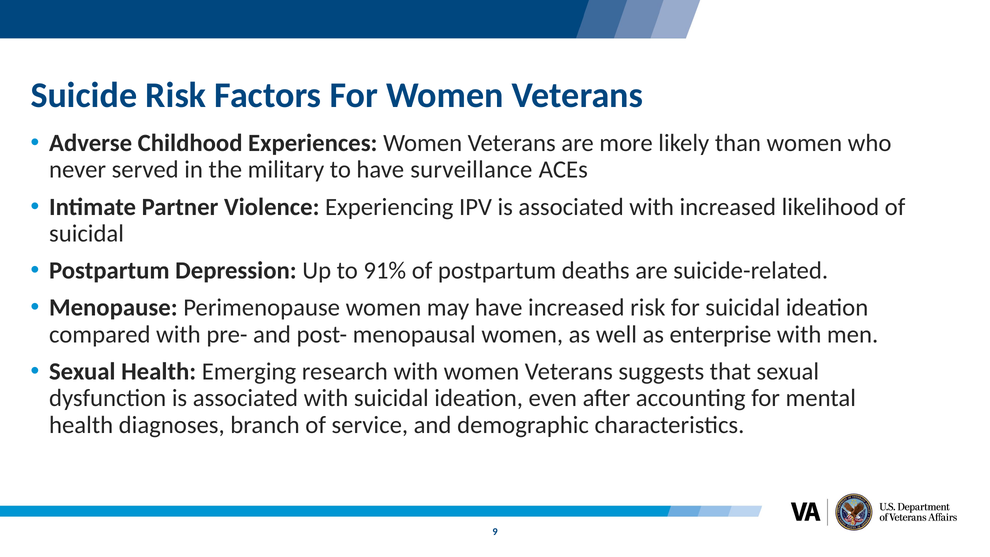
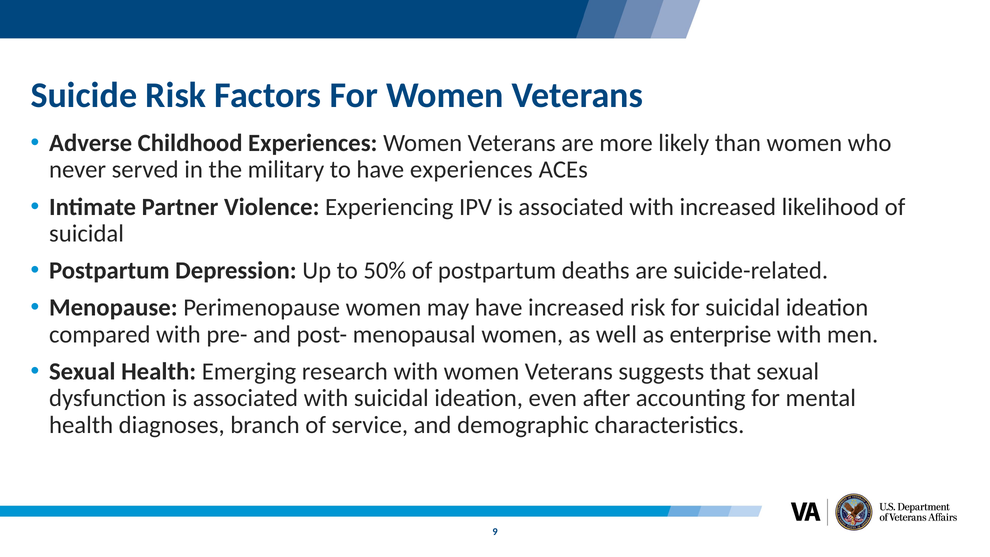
have surveillance: surveillance -> experiences
91%: 91% -> 50%
